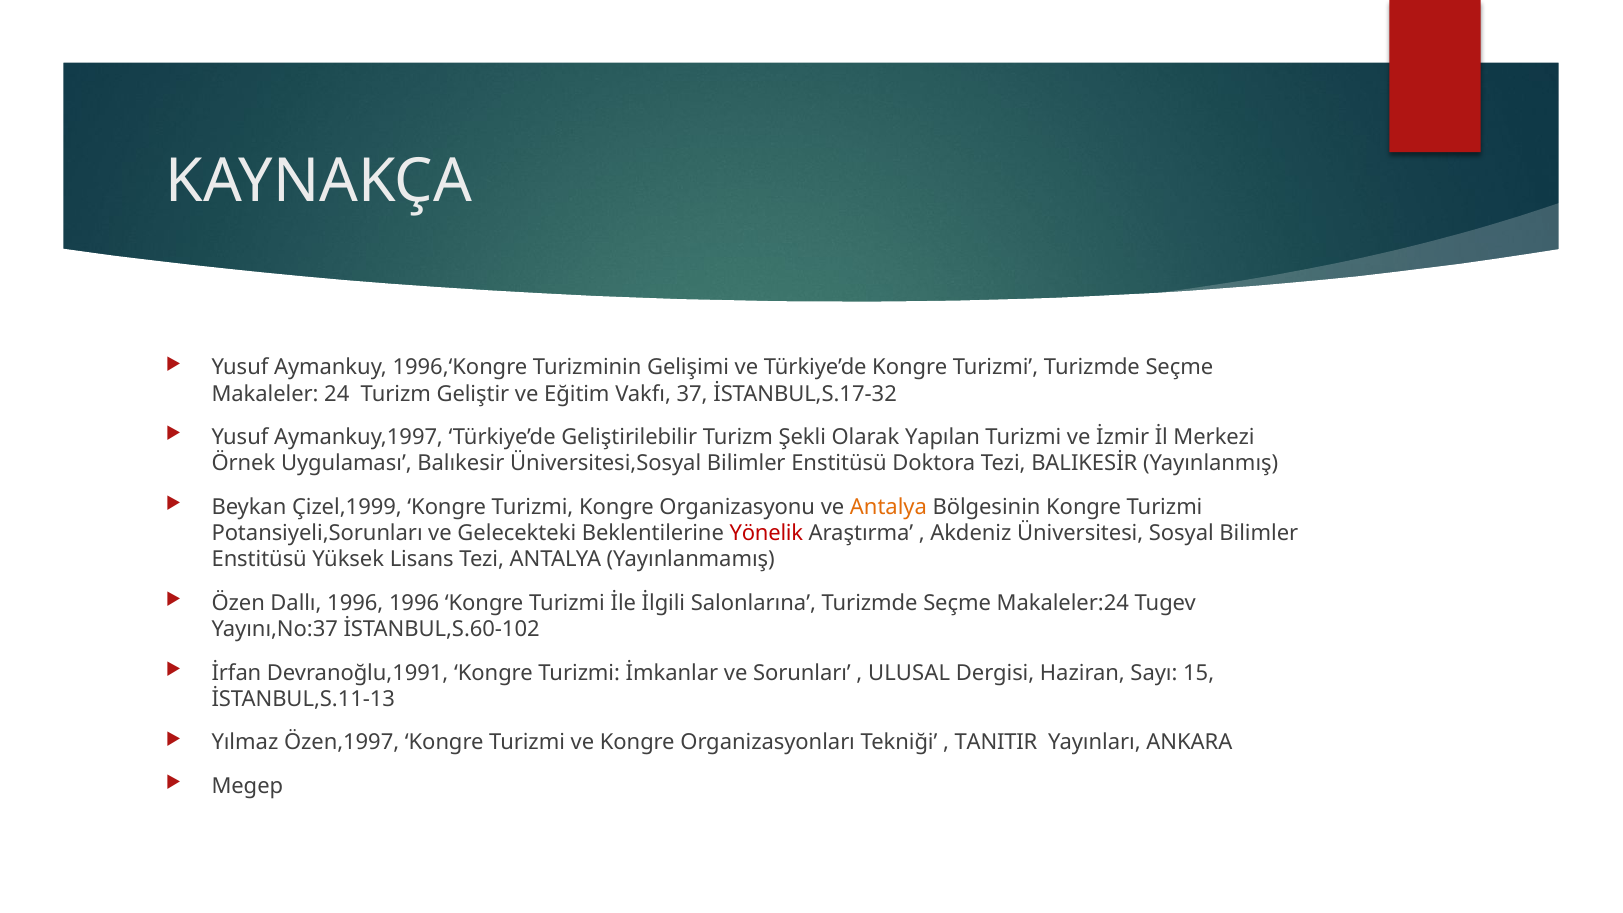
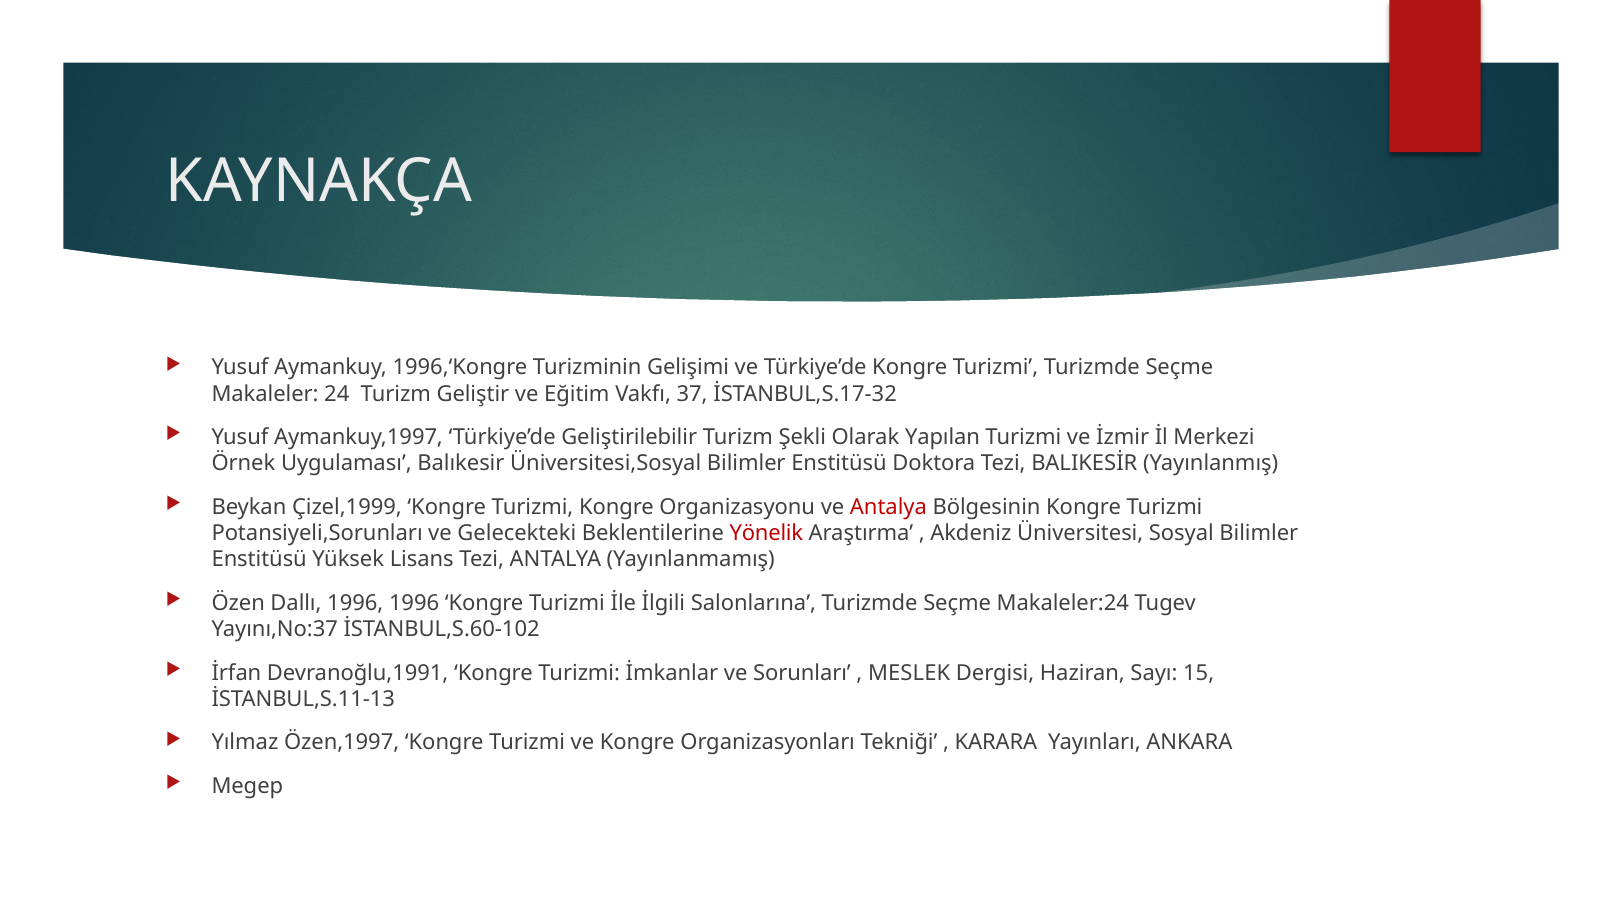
Antalya at (888, 507) colour: orange -> red
ULUSAL: ULUSAL -> MESLEK
TANITIR: TANITIR -> KARARA
